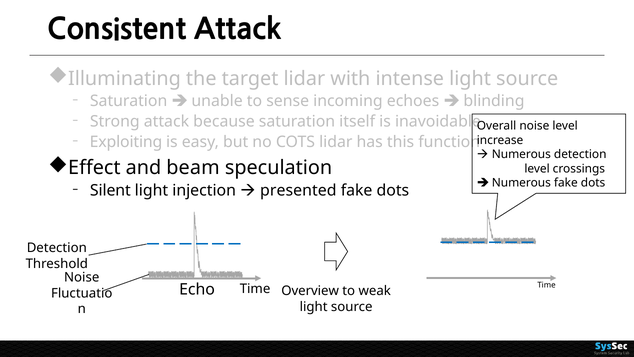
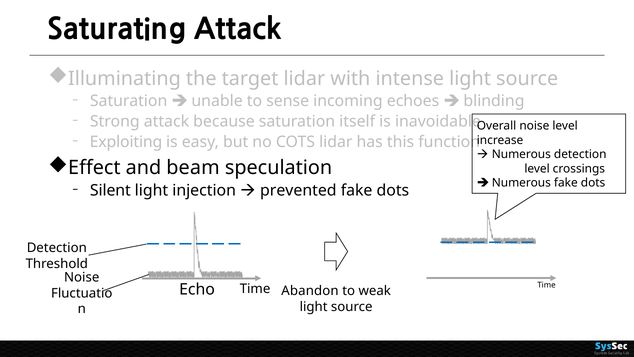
Consistent: Consistent -> Saturating
presented: presented -> prevented
Overview: Overview -> Abandon
